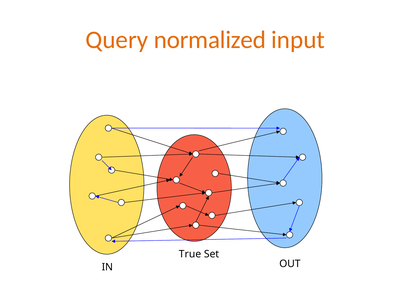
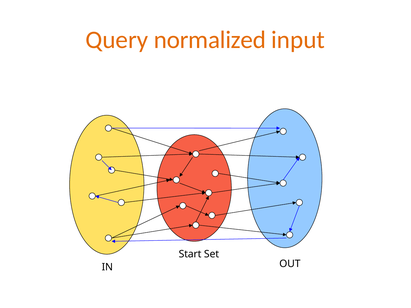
True: True -> Start
